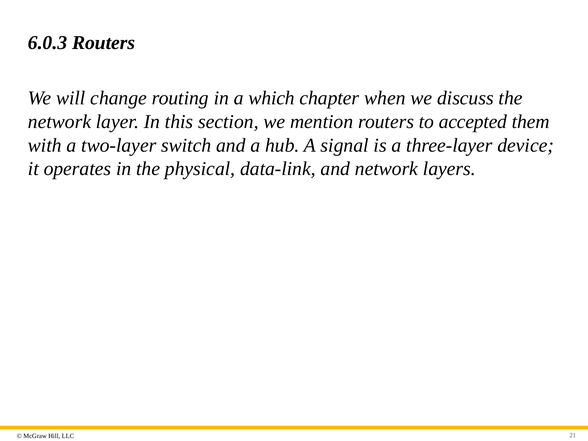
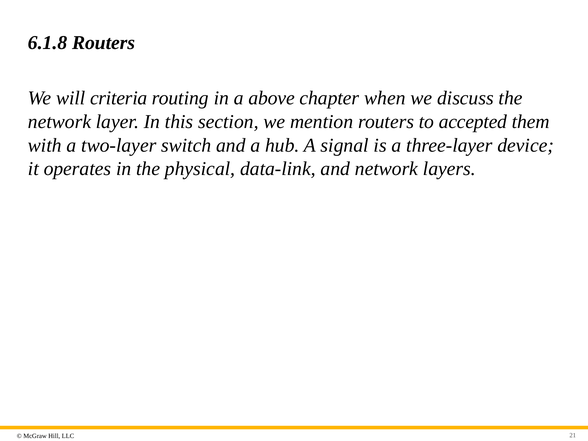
6.0.3: 6.0.3 -> 6.1.8
change: change -> criteria
which: which -> above
